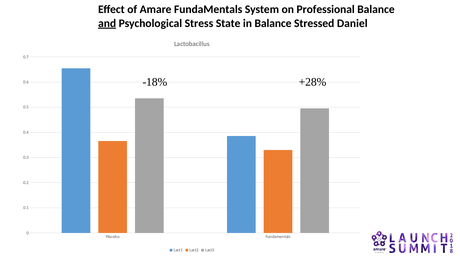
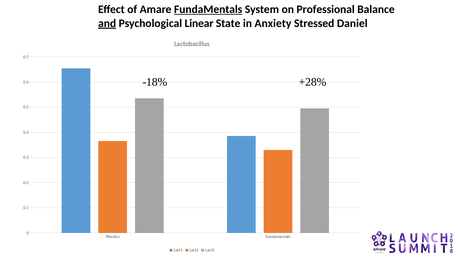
FundaMentals at (208, 9) underline: none -> present
Stress: Stress -> Linear
in Balance: Balance -> Anxiety
